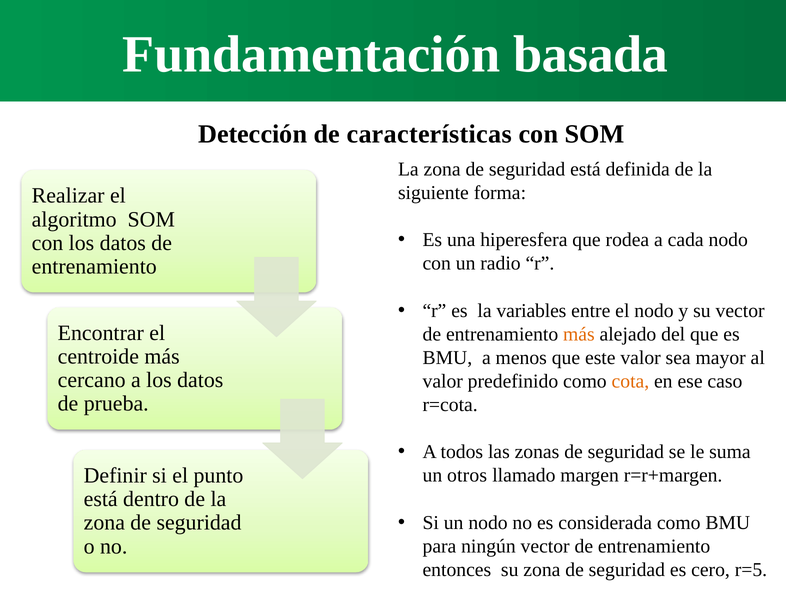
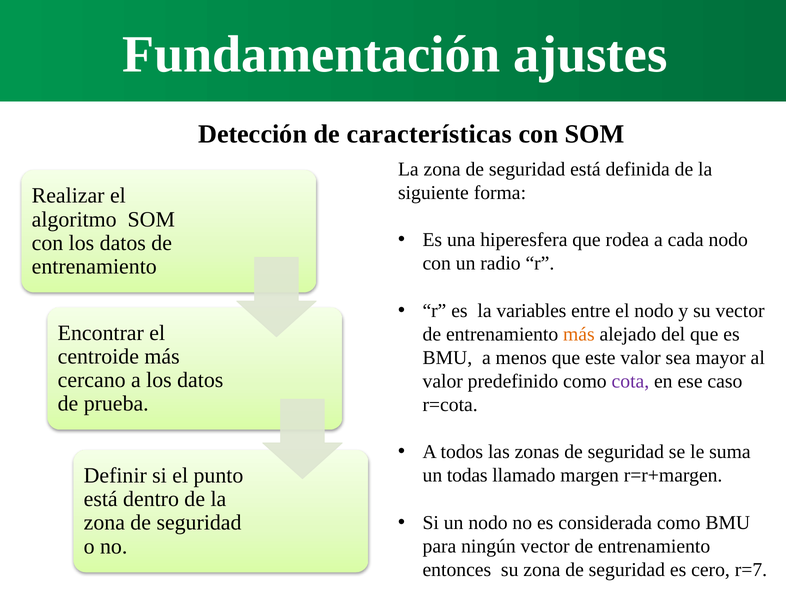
basada: basada -> ajustes
cota colour: orange -> purple
otros: otros -> todas
r=5: r=5 -> r=7
